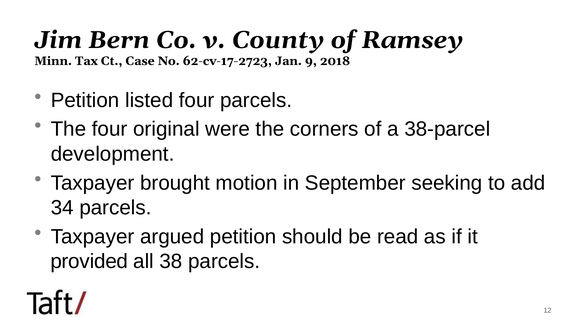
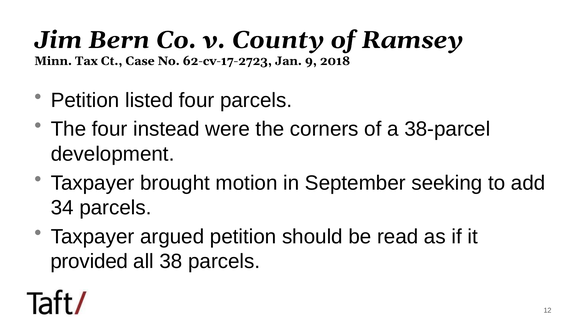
original: original -> instead
